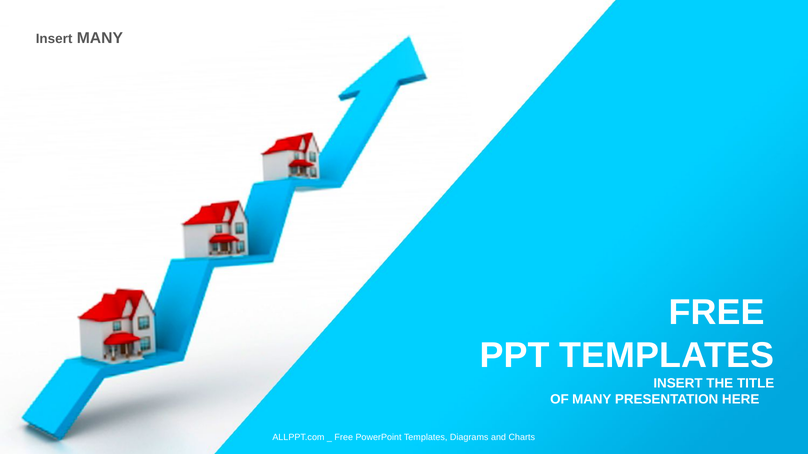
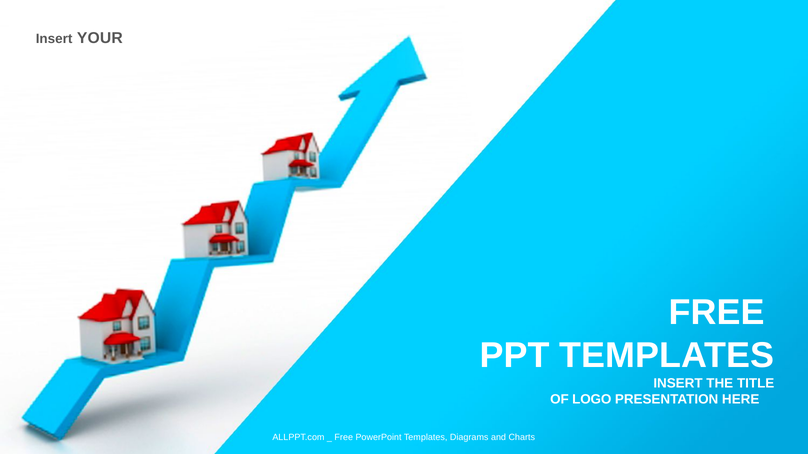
Insert MANY: MANY -> YOUR
OF MANY: MANY -> LOGO
